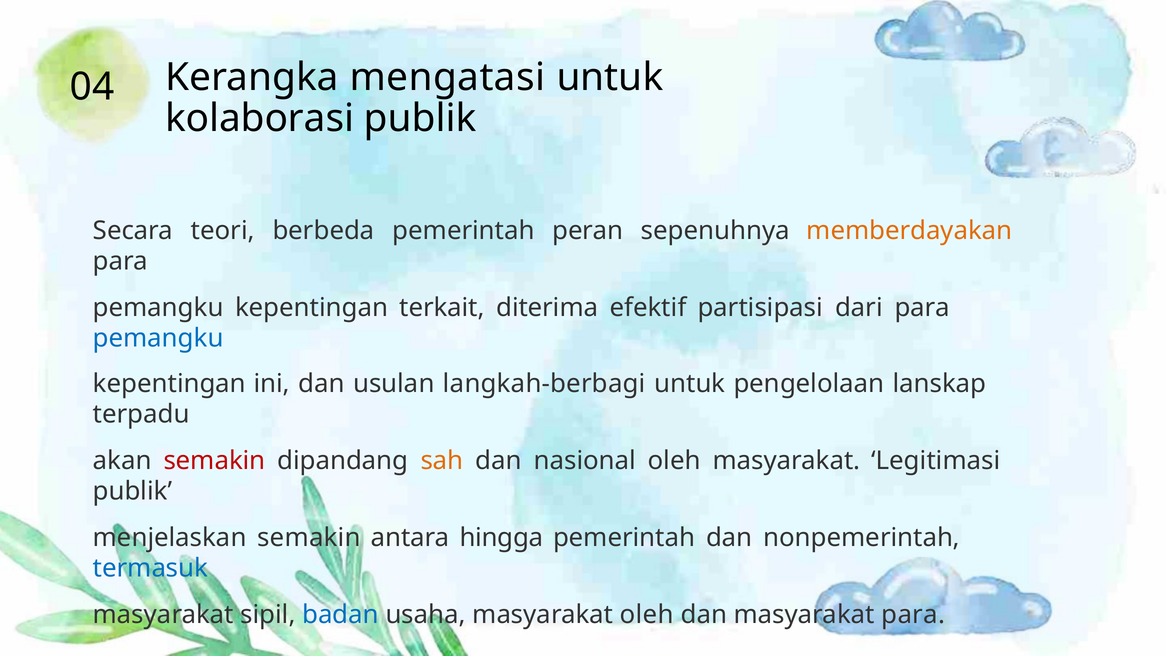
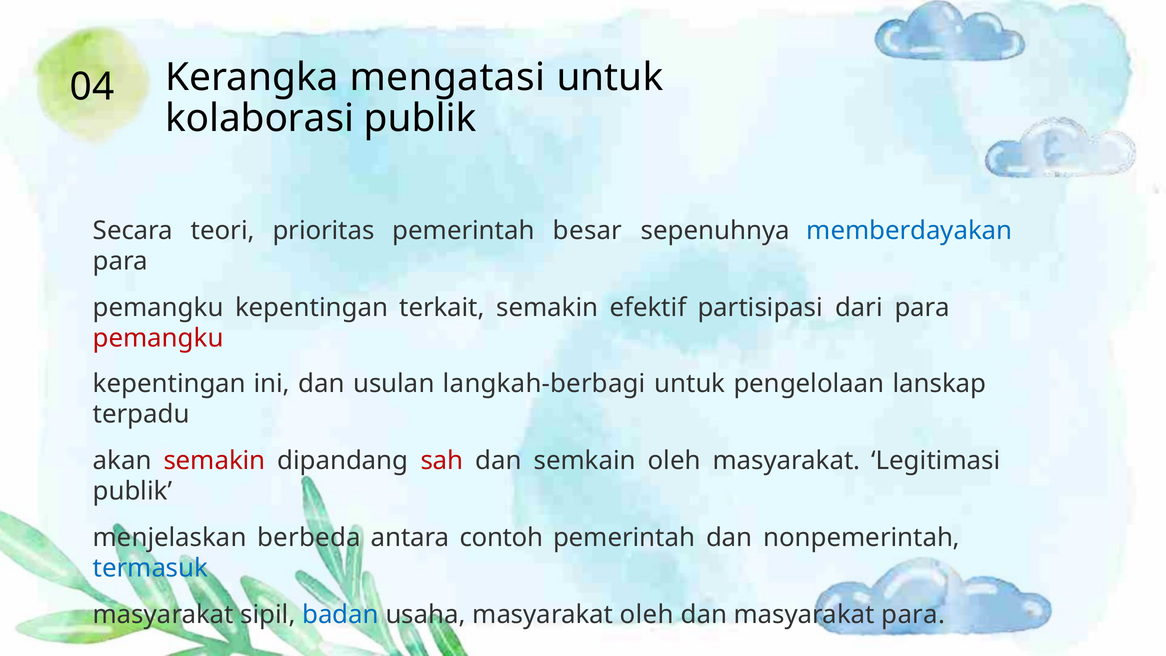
berbeda: berbeda -> prioritas
peran: peran -> besar
memberdayakan colour: orange -> blue
terkait diterima: diterima -> semakin
pemangku at (158, 338) colour: blue -> red
sah colour: orange -> red
nasional: nasional -> semkain
menjelaskan semakin: semakin -> berbeda
hingga: hingga -> contoh
